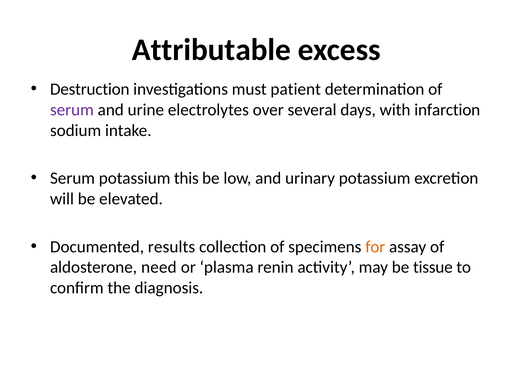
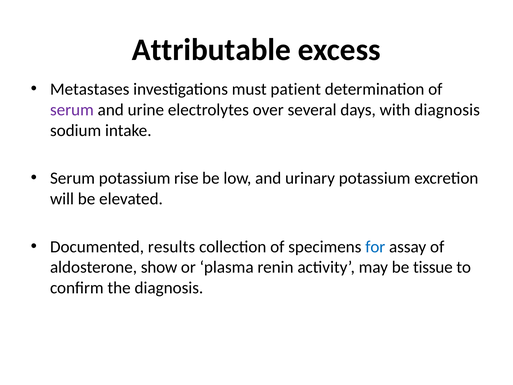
Destruction: Destruction -> Metastases
with infarction: infarction -> diagnosis
this: this -> rise
for colour: orange -> blue
need: need -> show
